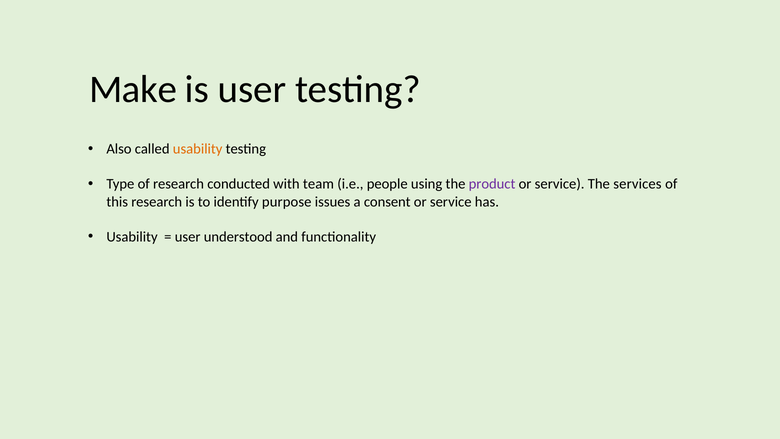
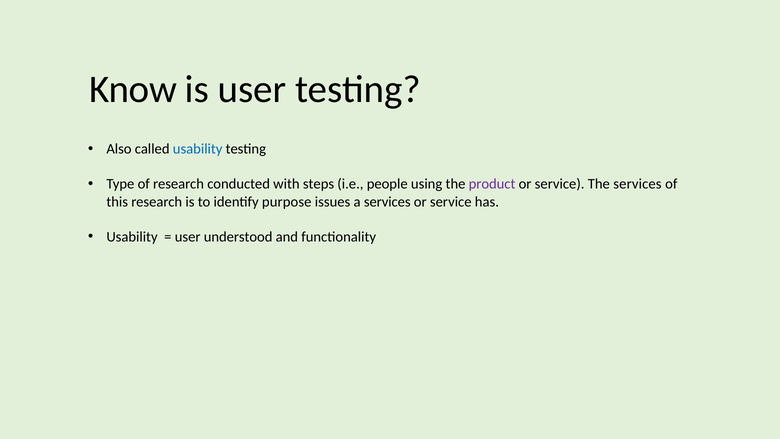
Make: Make -> Know
usability at (198, 149) colour: orange -> blue
team: team -> steps
a consent: consent -> services
